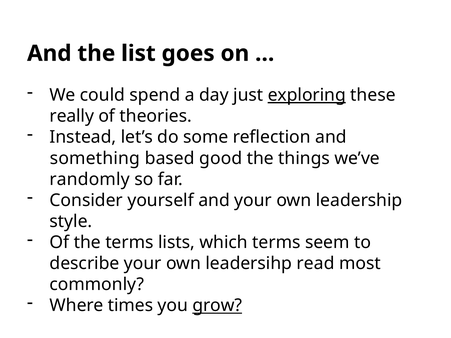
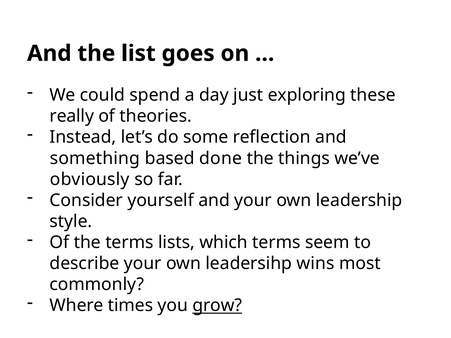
exploring underline: present -> none
good: good -> done
randomly: randomly -> obviously
read: read -> wins
